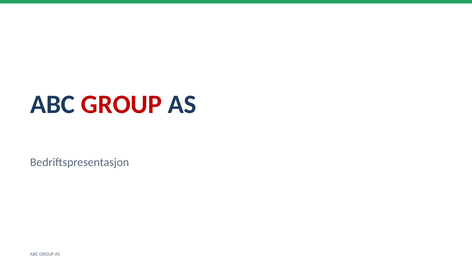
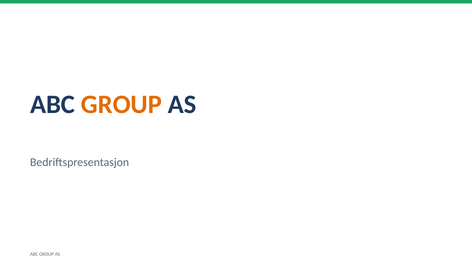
GROUP at (121, 105) colour: red -> orange
